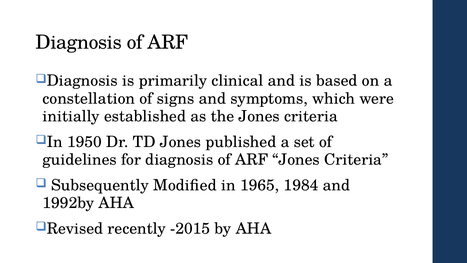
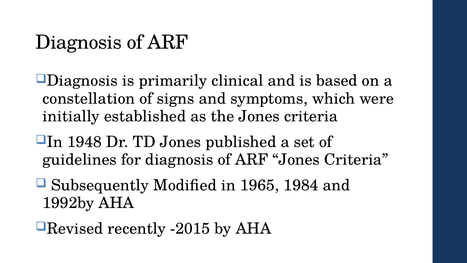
1950: 1950 -> 1948
